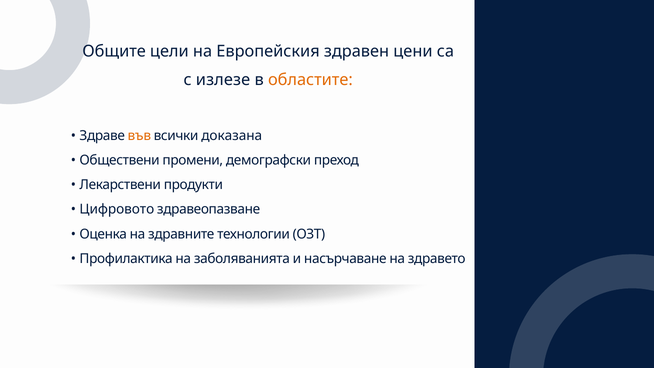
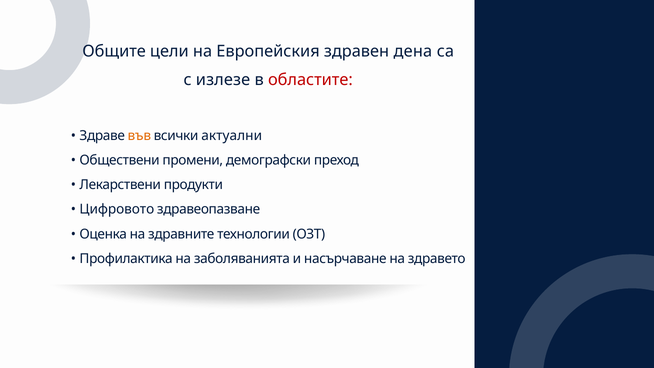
цени: цени -> дена
областите colour: orange -> red
доказана: доказана -> актуални
